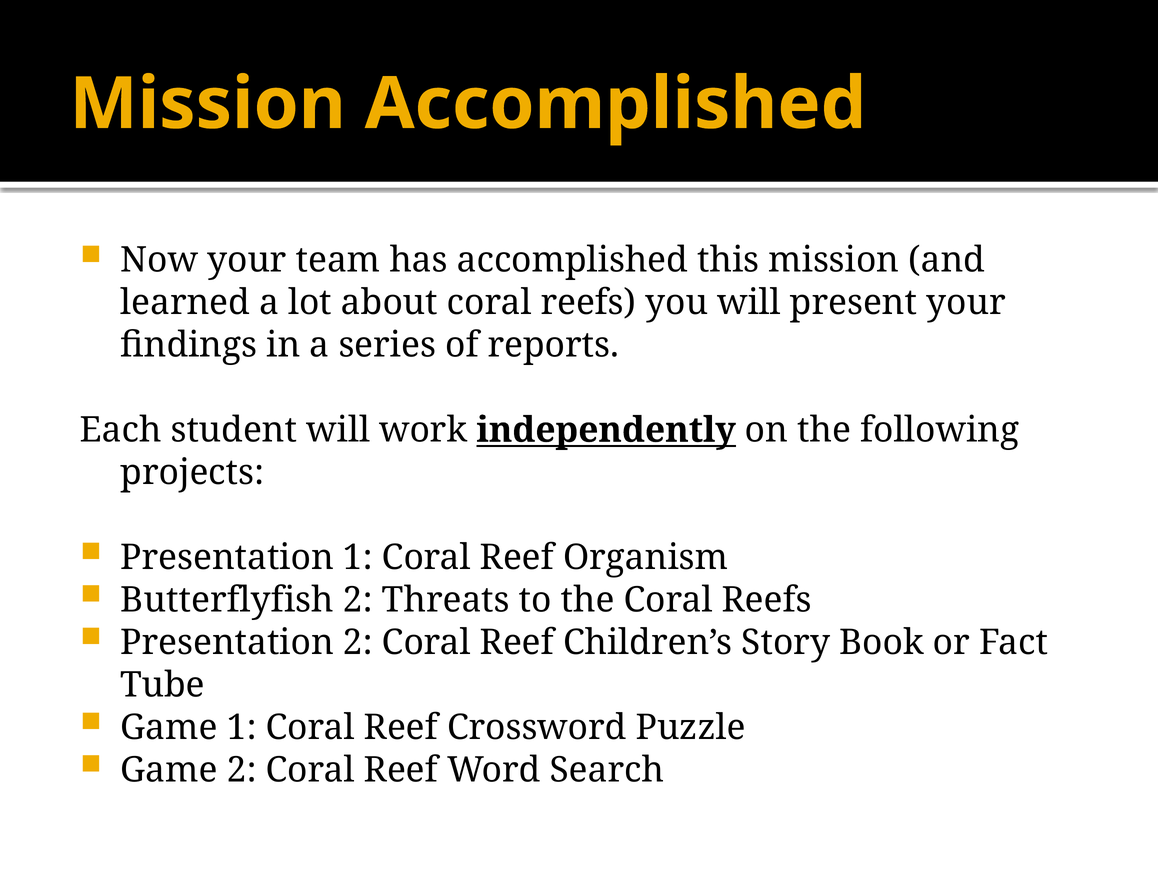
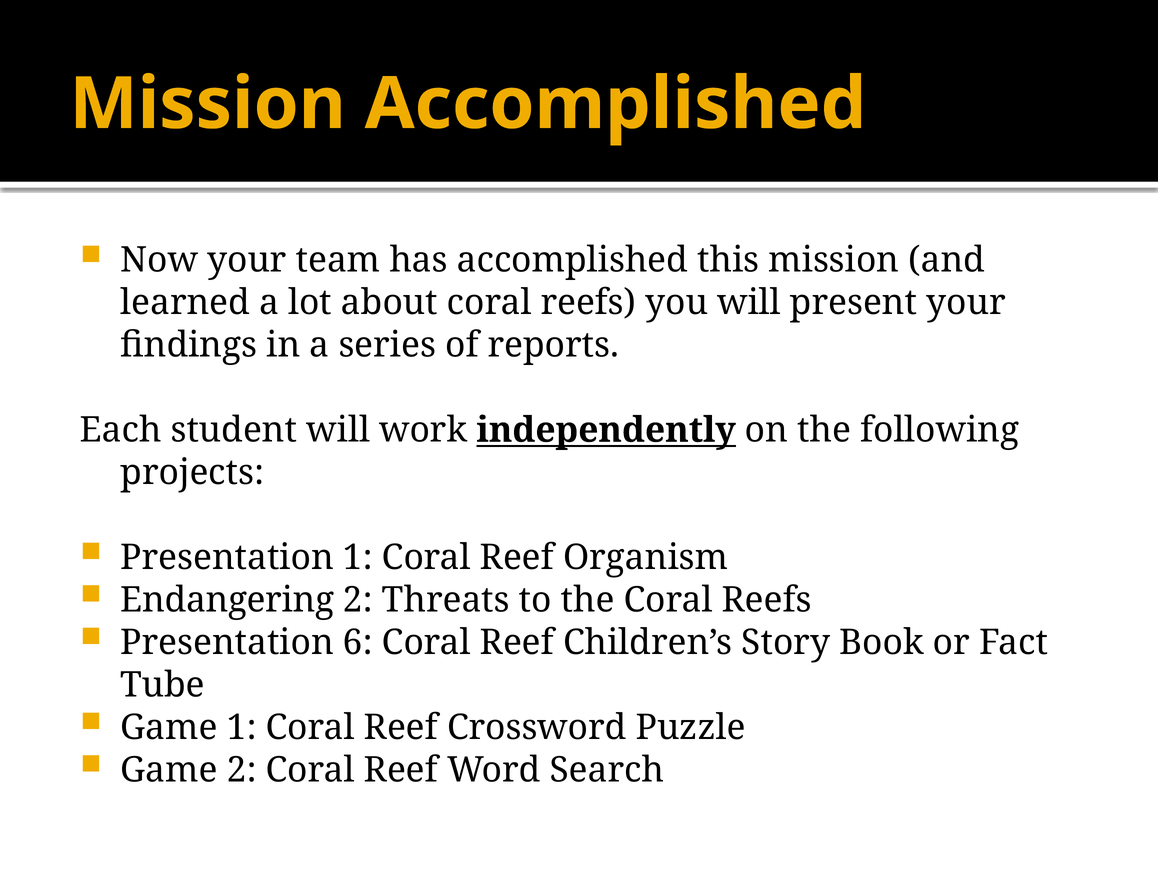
Butterflyfish: Butterflyfish -> Endangering
Presentation 2: 2 -> 6
